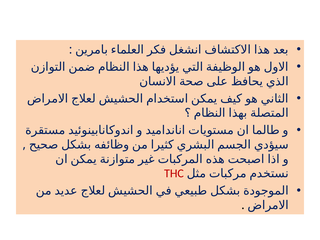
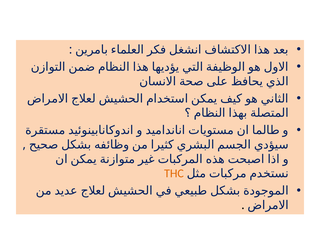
THC colour: red -> orange
